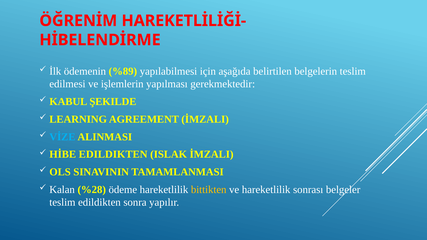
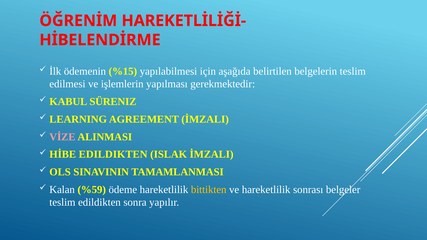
%89: %89 -> %15
ŞEKILDE: ŞEKILDE -> SÜRENIZ
VİZE colour: light blue -> pink
%28: %28 -> %59
